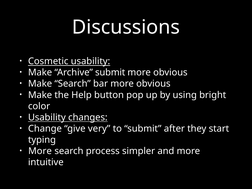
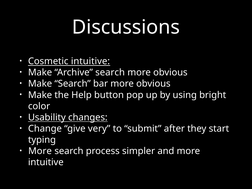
Cosmetic usability: usability -> intuitive
Archive submit: submit -> search
